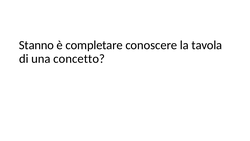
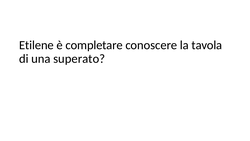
Stanno: Stanno -> Etilene
concetto: concetto -> superato
